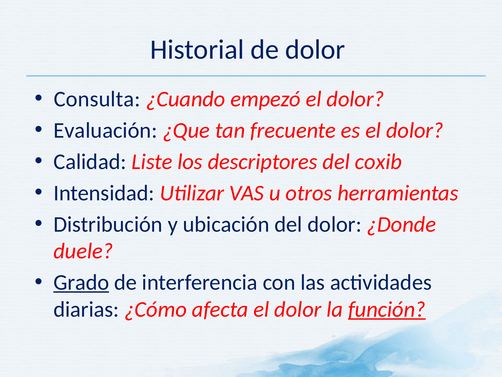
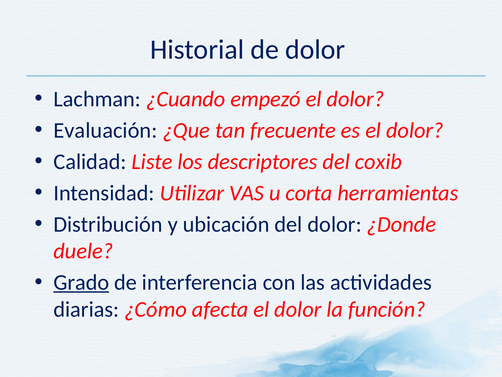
Consulta: Consulta -> Lachman
otros: otros -> corta
función underline: present -> none
